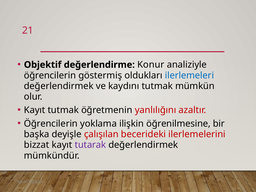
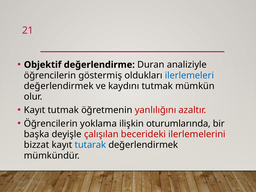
Konur: Konur -> Duran
öğrenilmesine: öğrenilmesine -> oturumlarında
tutarak colour: purple -> blue
